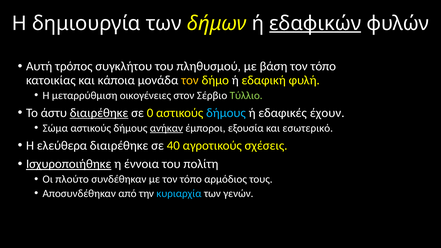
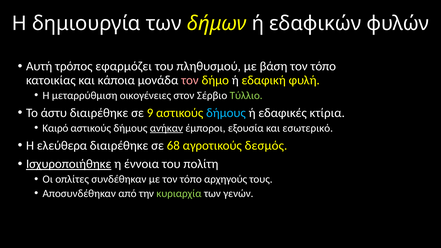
εδαφικών underline: present -> none
συγκλήτου: συγκλήτου -> εφαρμόζει
τον at (190, 80) colour: yellow -> pink
διαιρέθηκε at (99, 113) underline: present -> none
0: 0 -> 9
έχουν: έχουν -> κτίρια
Σώμα: Σώμα -> Καιρό
40: 40 -> 68
σχέσεις: σχέσεις -> δεσμός
πλούτο: πλούτο -> οπλίτες
αρμόδιος: αρμόδιος -> αρχηγούς
κυριαρχία colour: light blue -> light green
